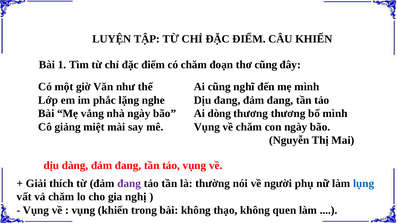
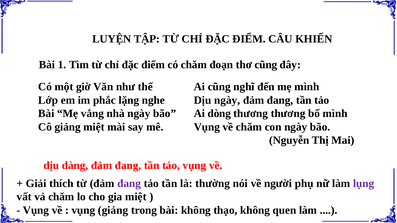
Dịu đang: đang -> ngày
lụng colour: blue -> purple
gia nghị: nghị -> miệt
vụng khiến: khiến -> giảng
